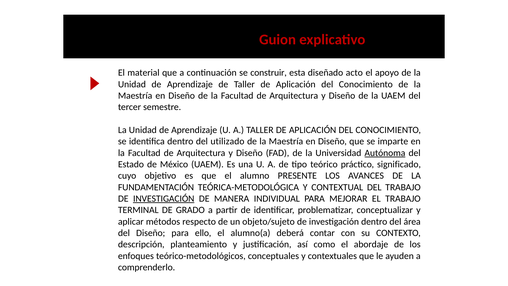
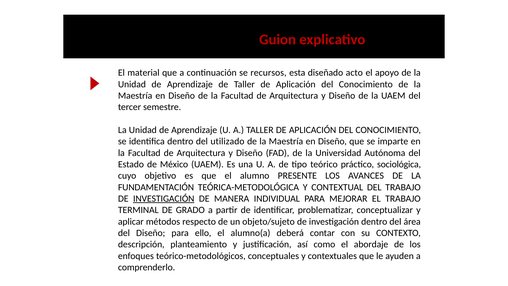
construir: construir -> recursos
Autónoma underline: present -> none
significado: significado -> sociológica
